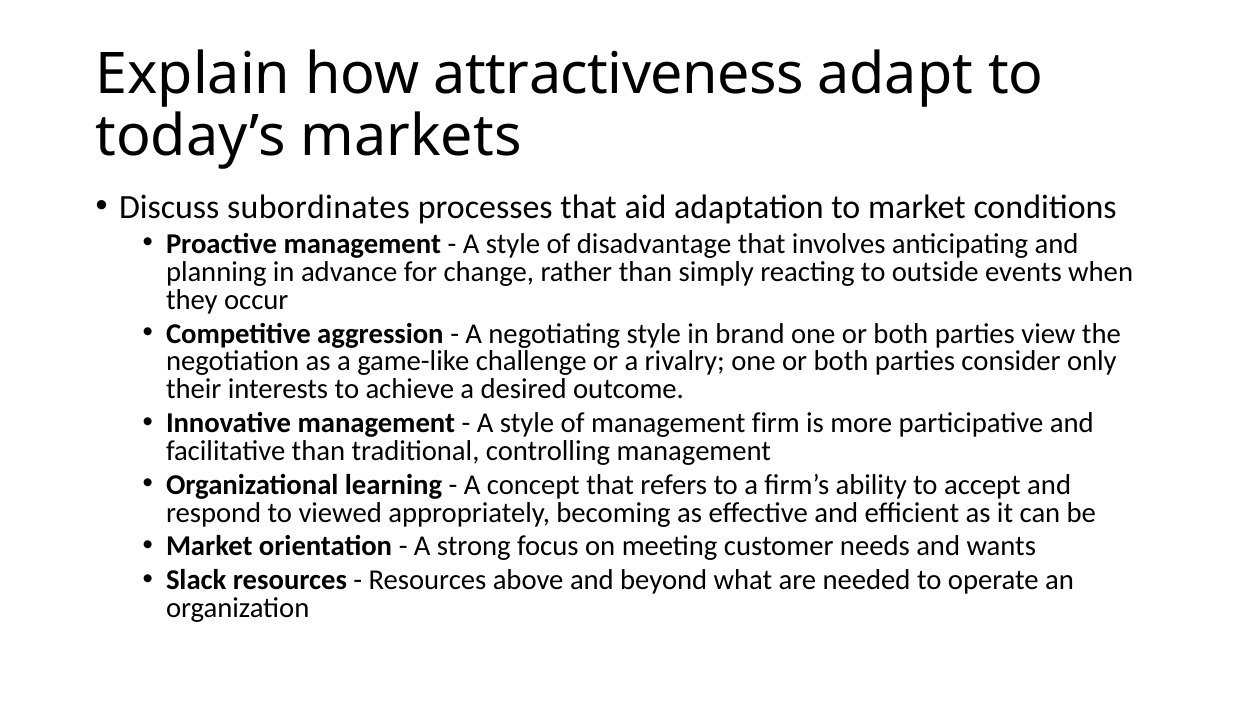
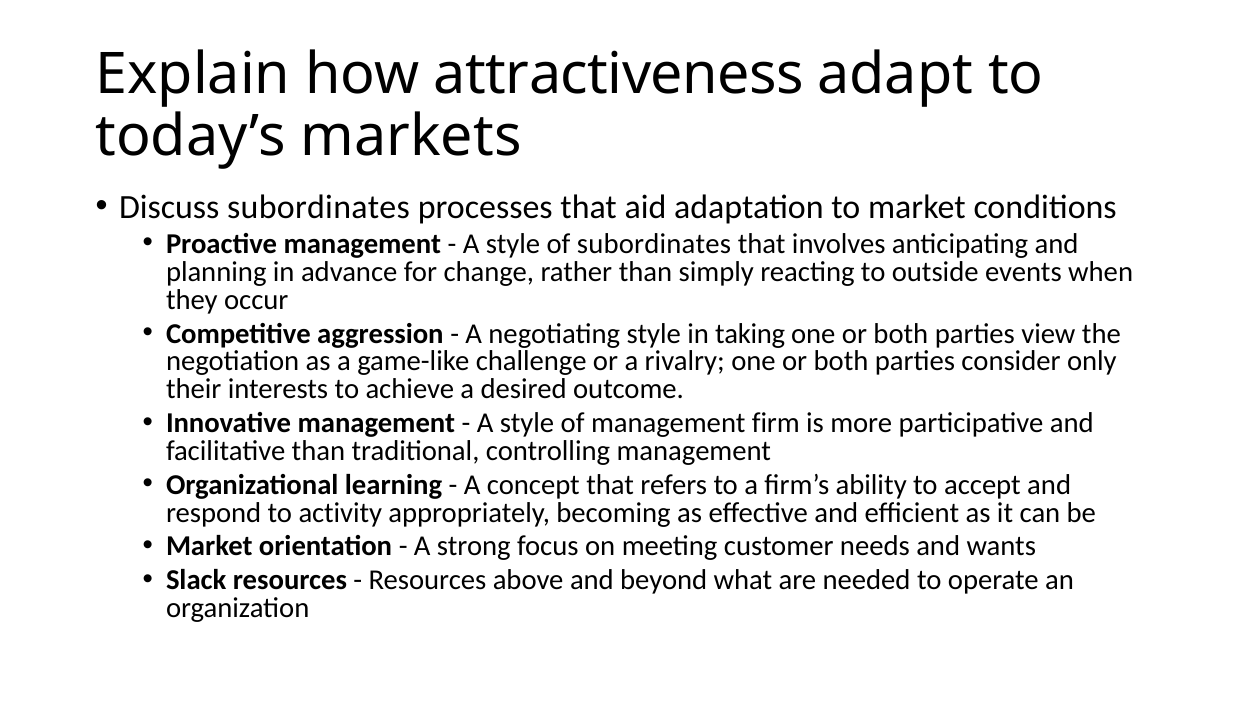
of disadvantage: disadvantage -> subordinates
brand: brand -> taking
viewed: viewed -> activity
